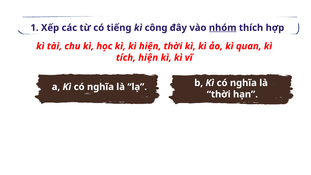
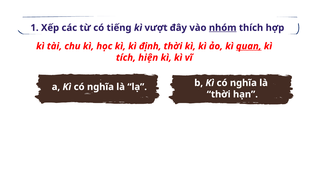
công: công -> vượt
kì hiện: hiện -> định
quan underline: none -> present
